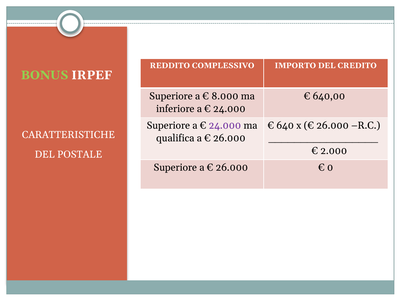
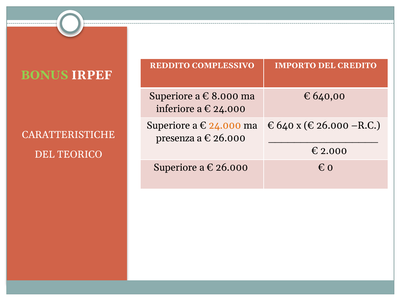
24.000 at (225, 125) colour: purple -> orange
qualifica: qualifica -> presenza
POSTALE: POSTALE -> TEORICO
